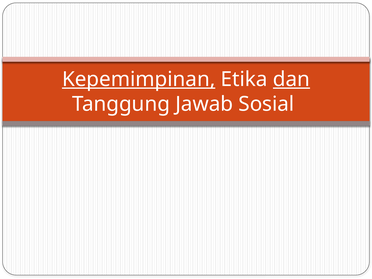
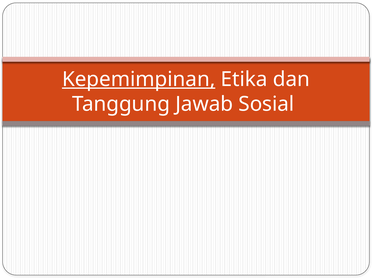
dan underline: present -> none
